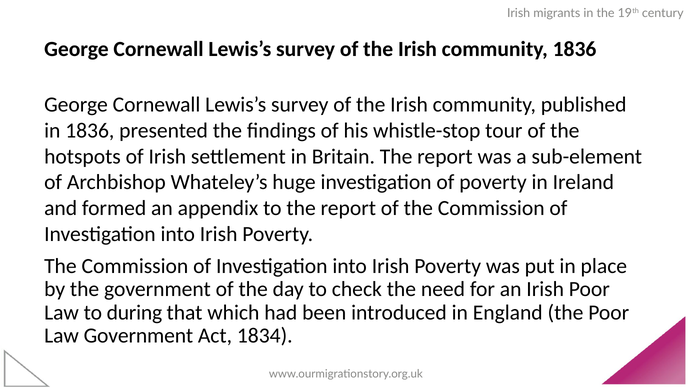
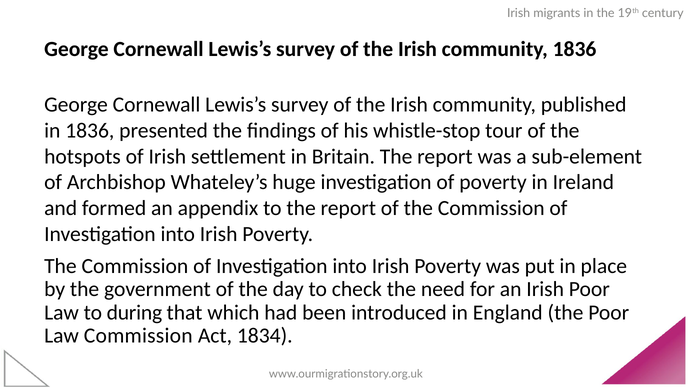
Law Government: Government -> Commission
